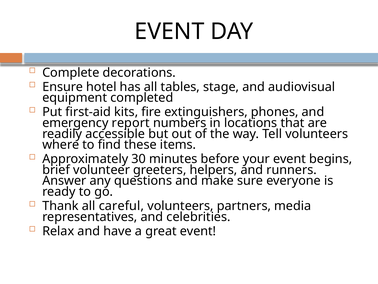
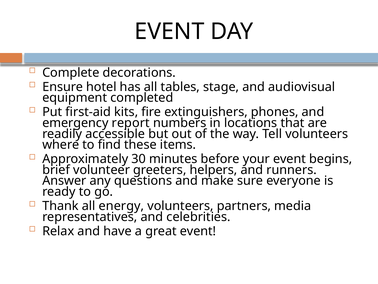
careful: careful -> energy
